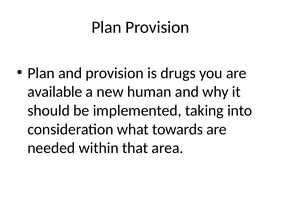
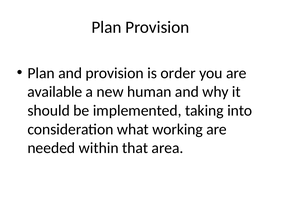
drugs: drugs -> order
towards: towards -> working
